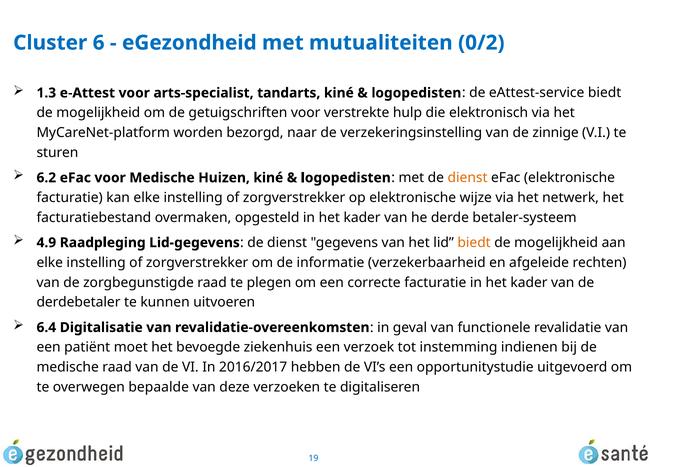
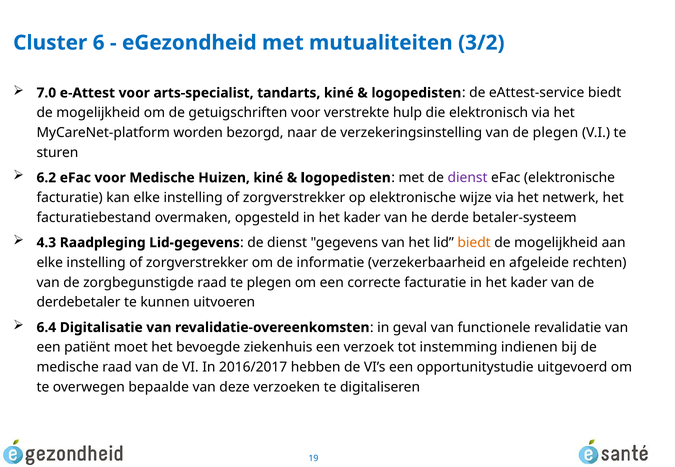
0/2: 0/2 -> 3/2
1.3: 1.3 -> 7.0
de zinnige: zinnige -> plegen
dienst at (468, 178) colour: orange -> purple
4.9: 4.9 -> 4.3
